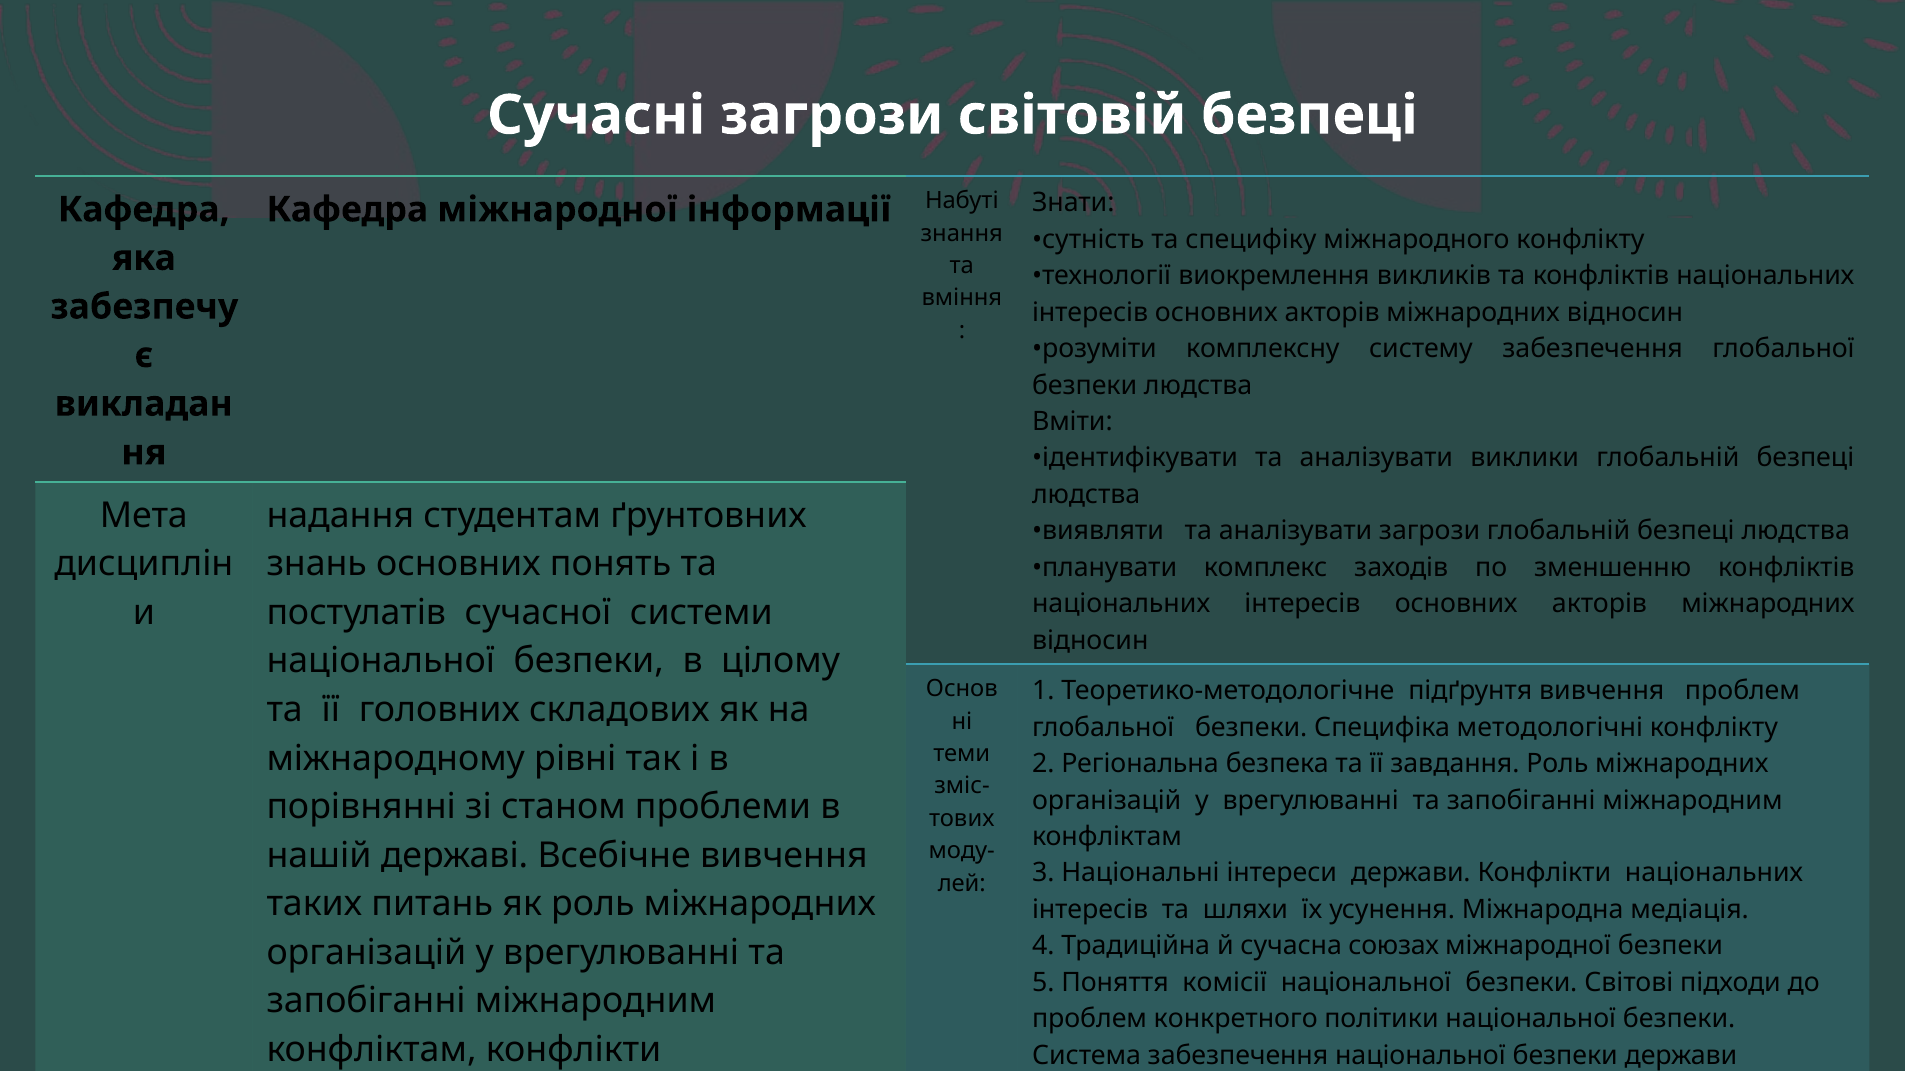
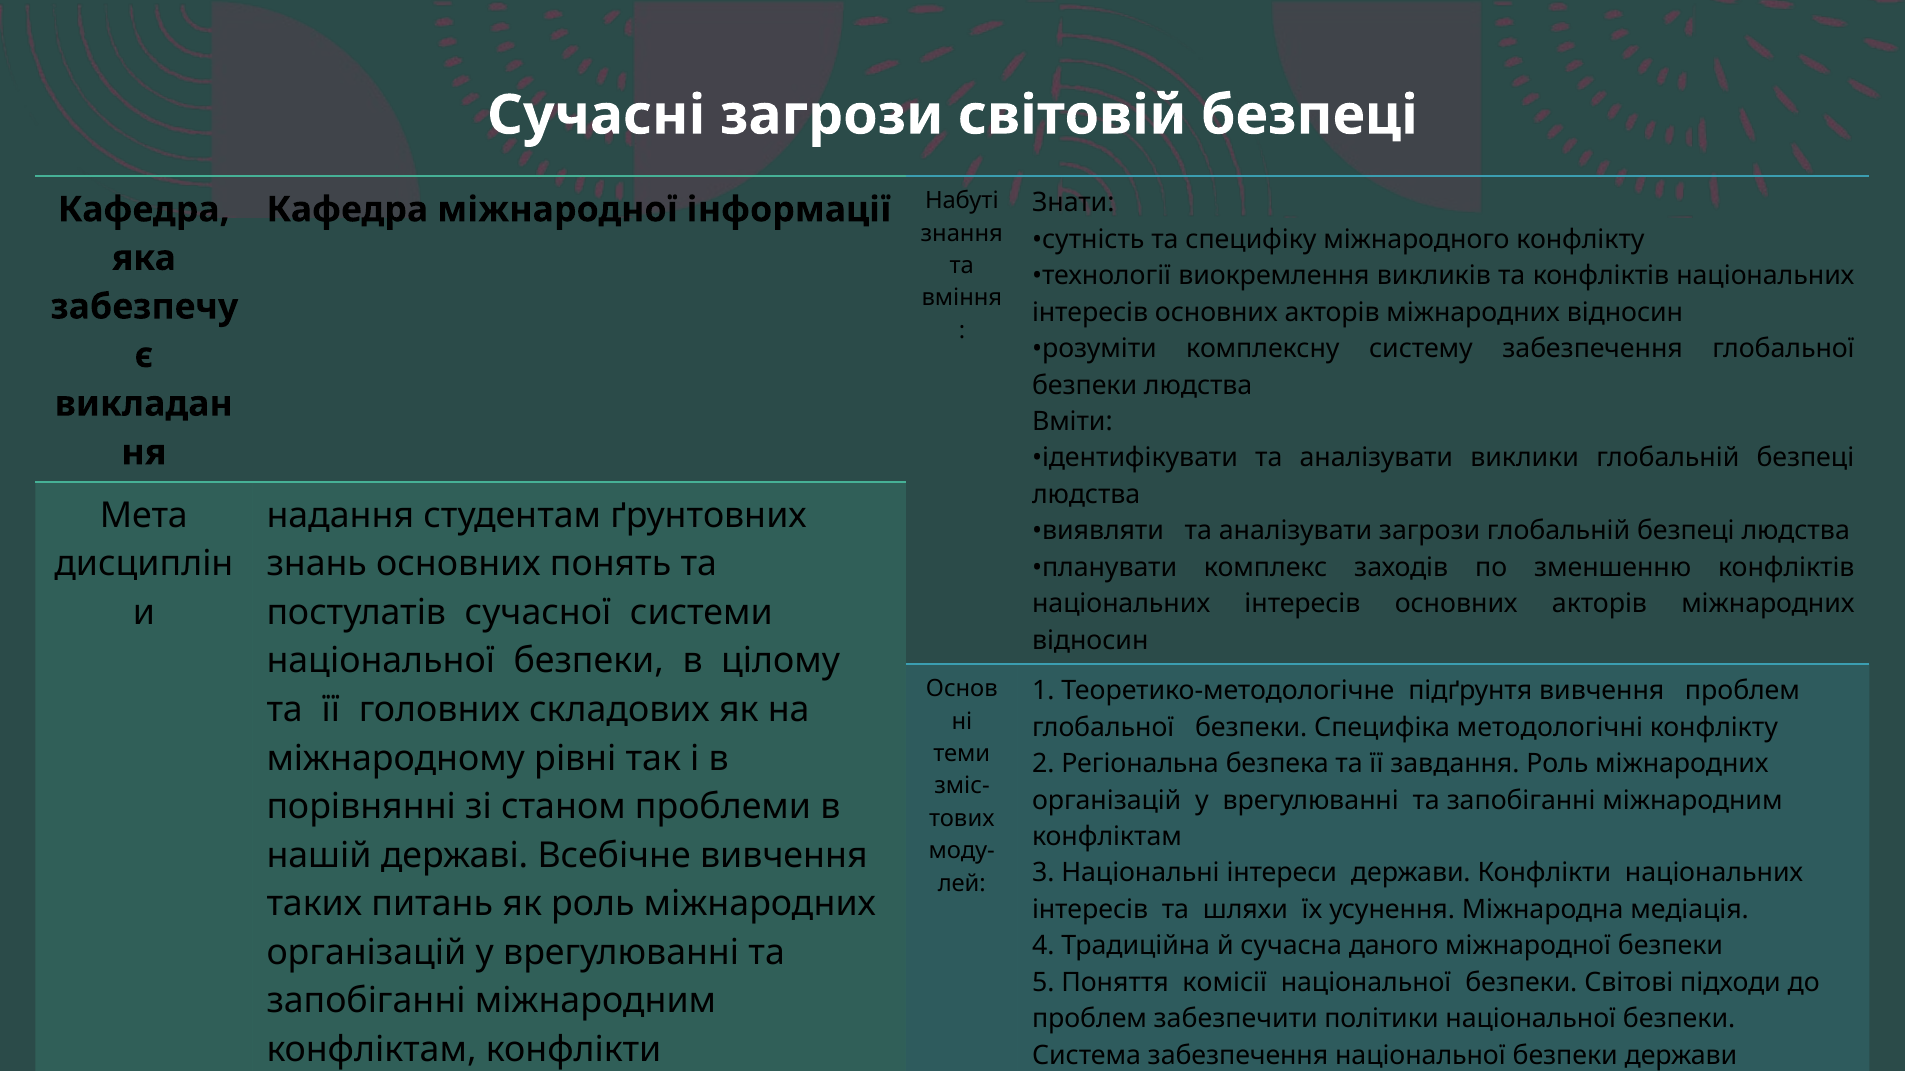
союзах: союзах -> даного
конкретного: конкретного -> забезпечити
